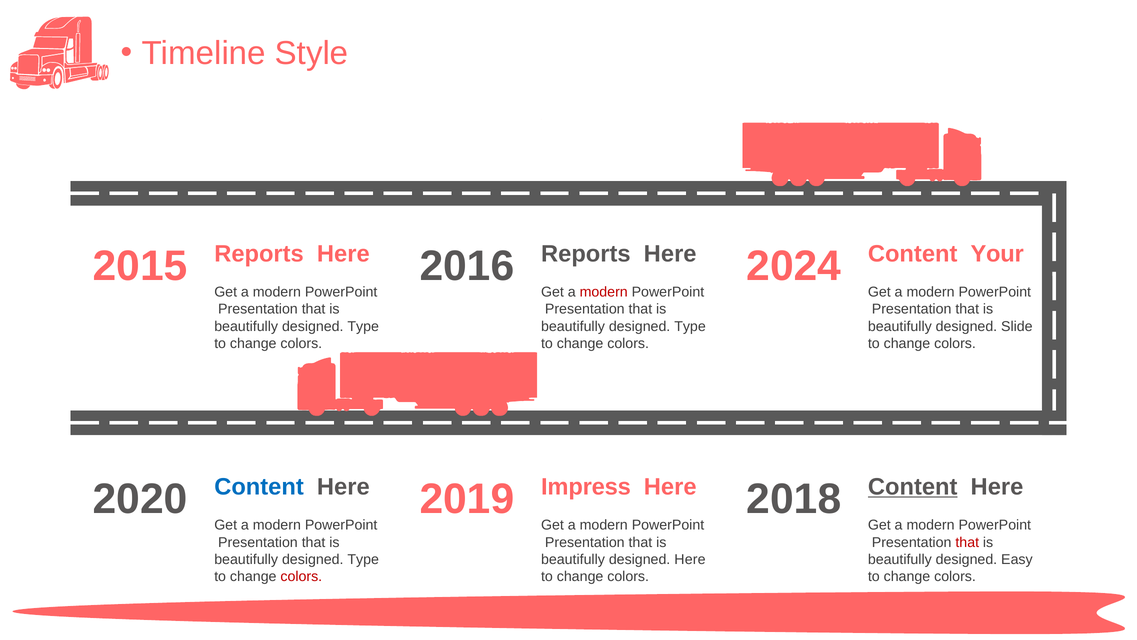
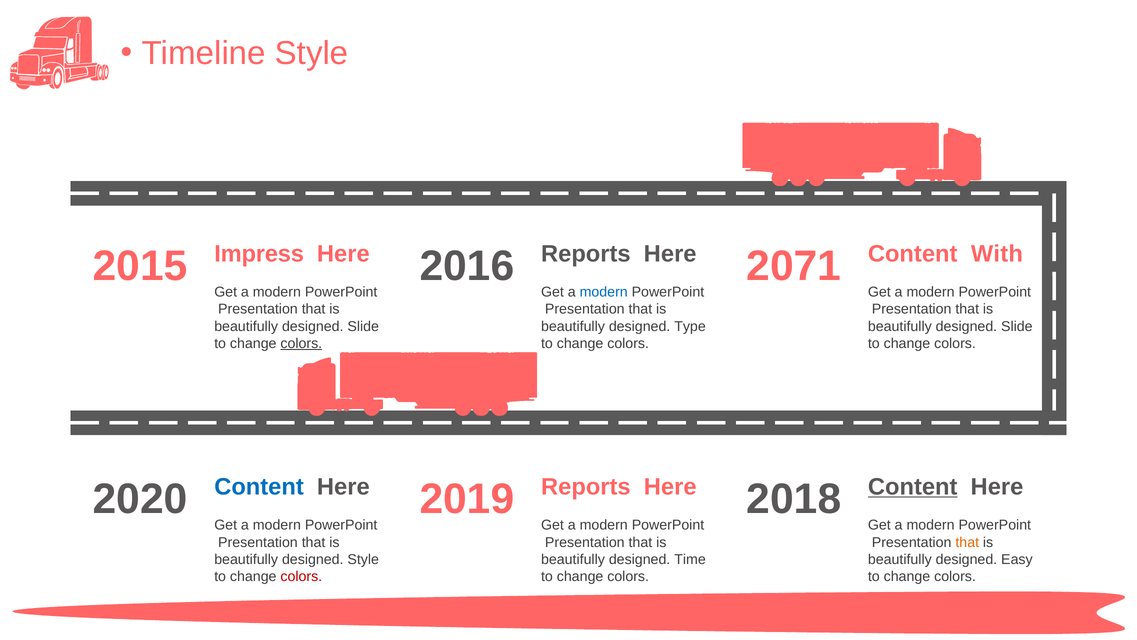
2015 Reports: Reports -> Impress
2024: 2024 -> 2071
Your: Your -> With
modern at (604, 292) colour: red -> blue
Type at (363, 326): Type -> Slide
colors at (301, 343) underline: none -> present
2019 Impress: Impress -> Reports
that at (967, 542) colour: red -> orange
Type at (363, 559): Type -> Style
designed Here: Here -> Time
